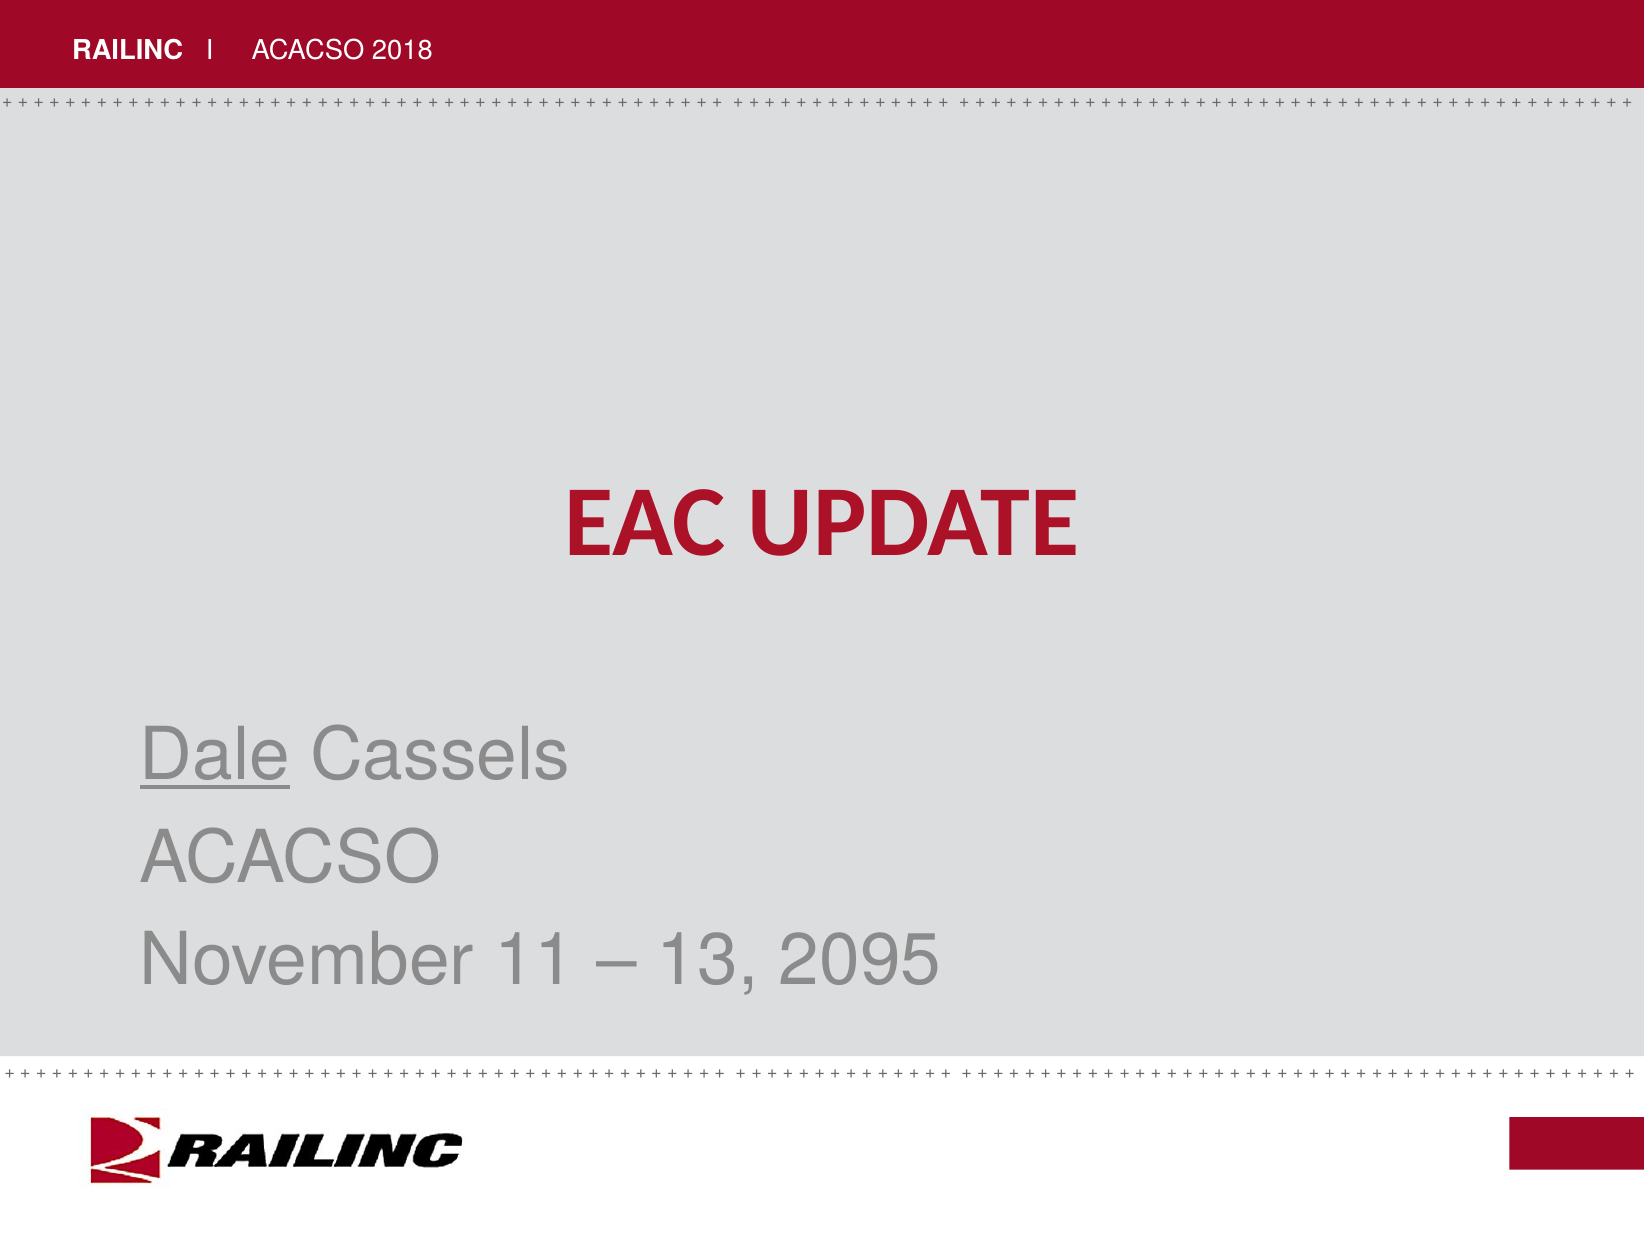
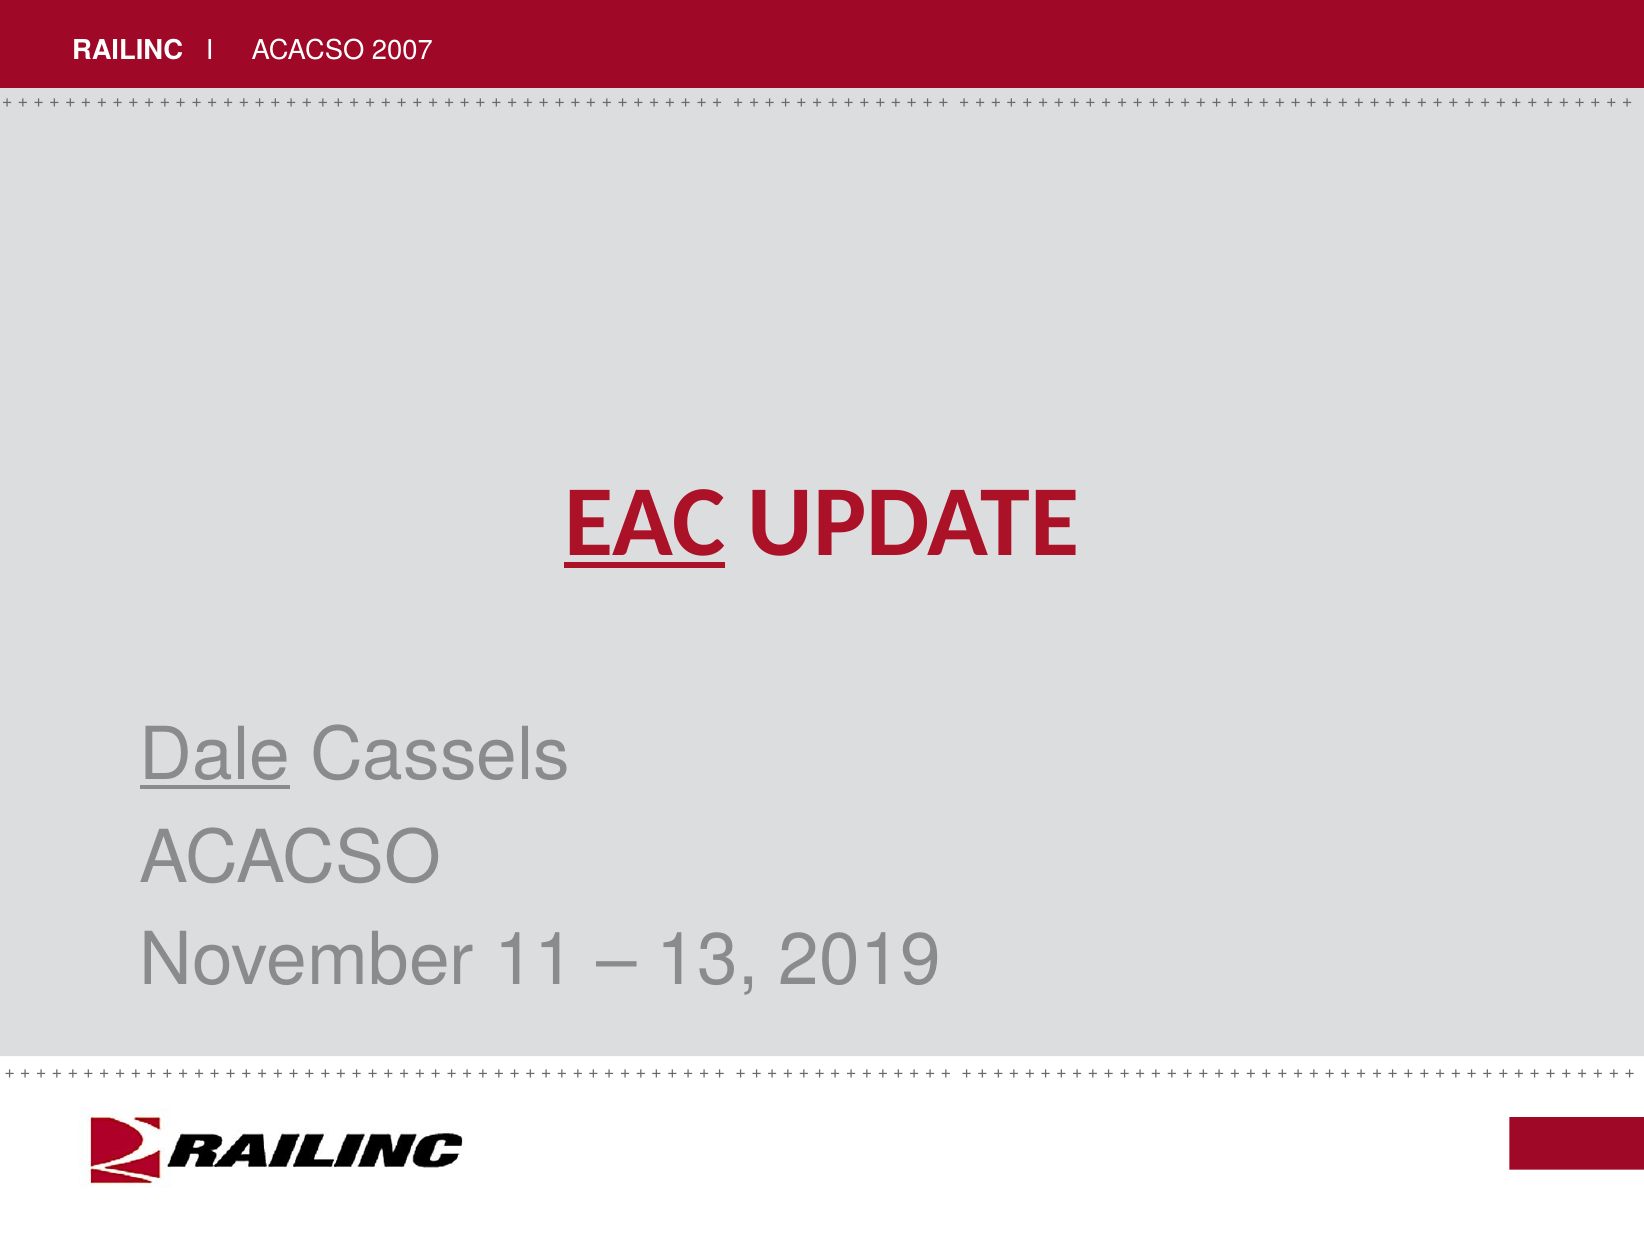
2018: 2018 -> 2007
EAC underline: none -> present
2095: 2095 -> 2019
